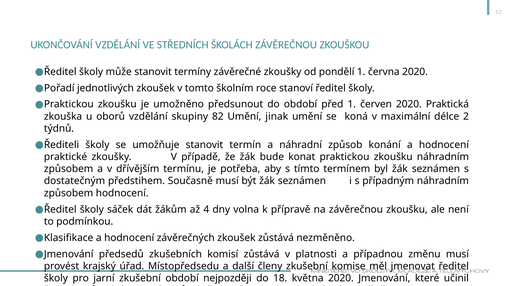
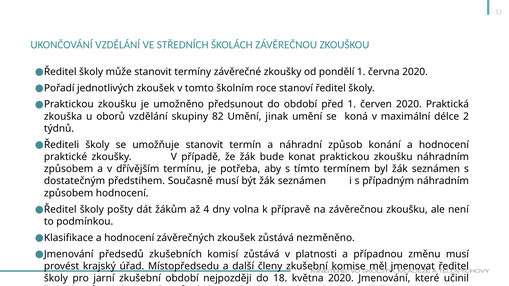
sáček: sáček -> pošty
